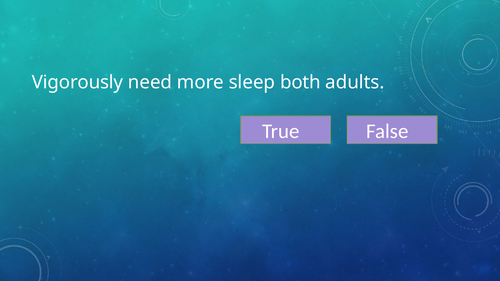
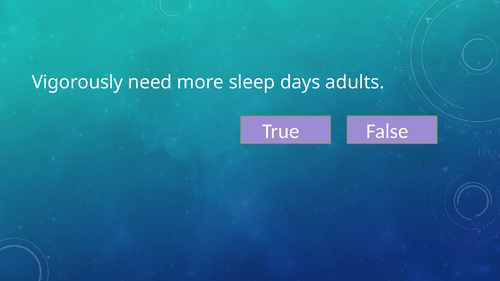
both: both -> days
